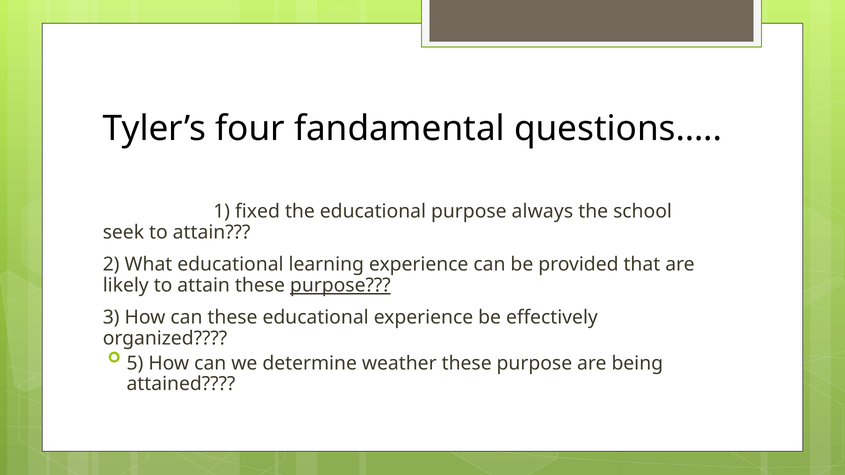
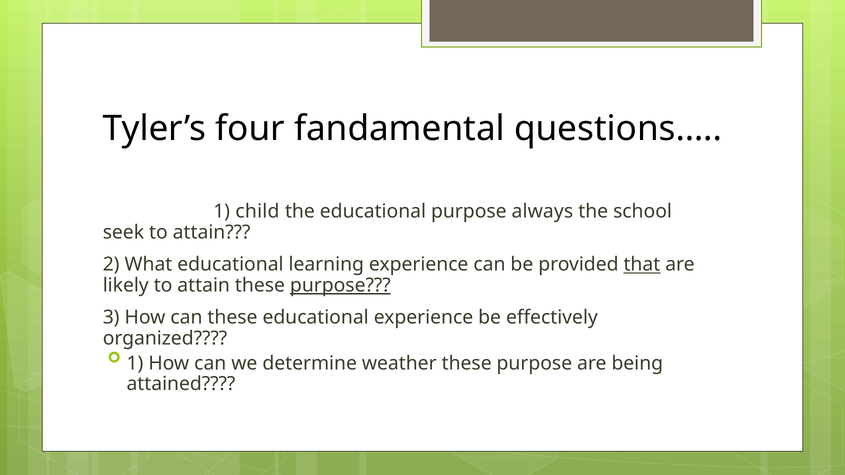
fixed: fixed -> child
that underline: none -> present
5 at (135, 363): 5 -> 1
